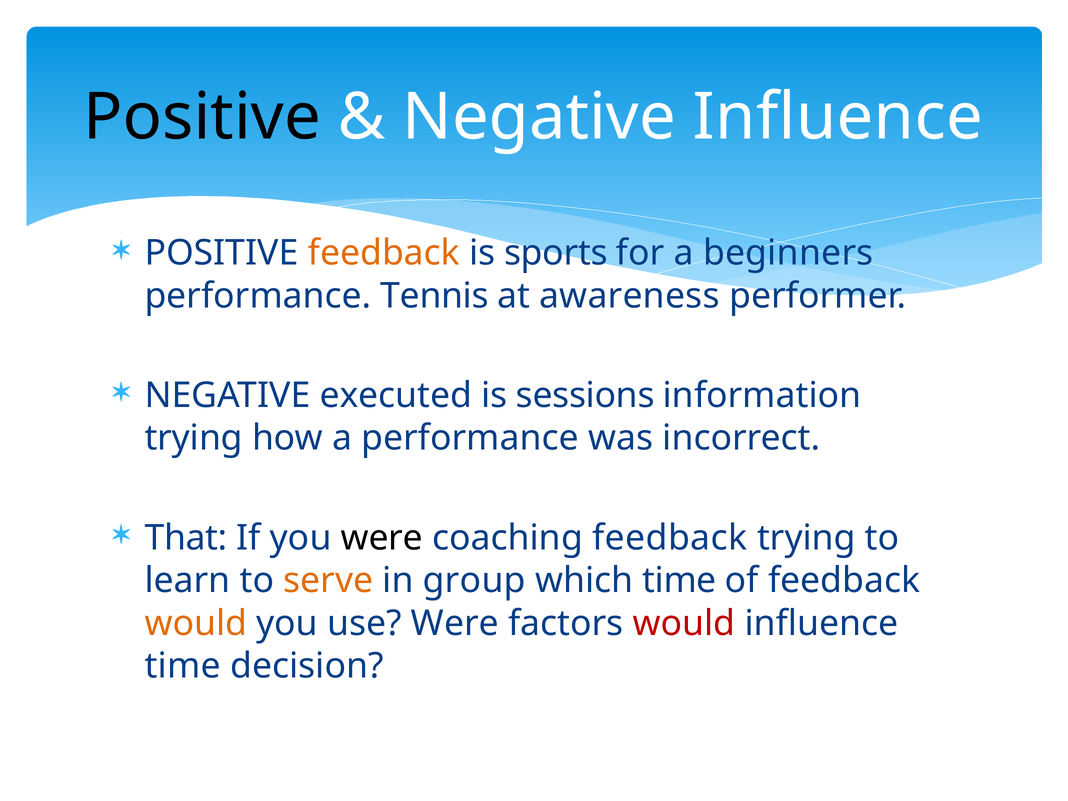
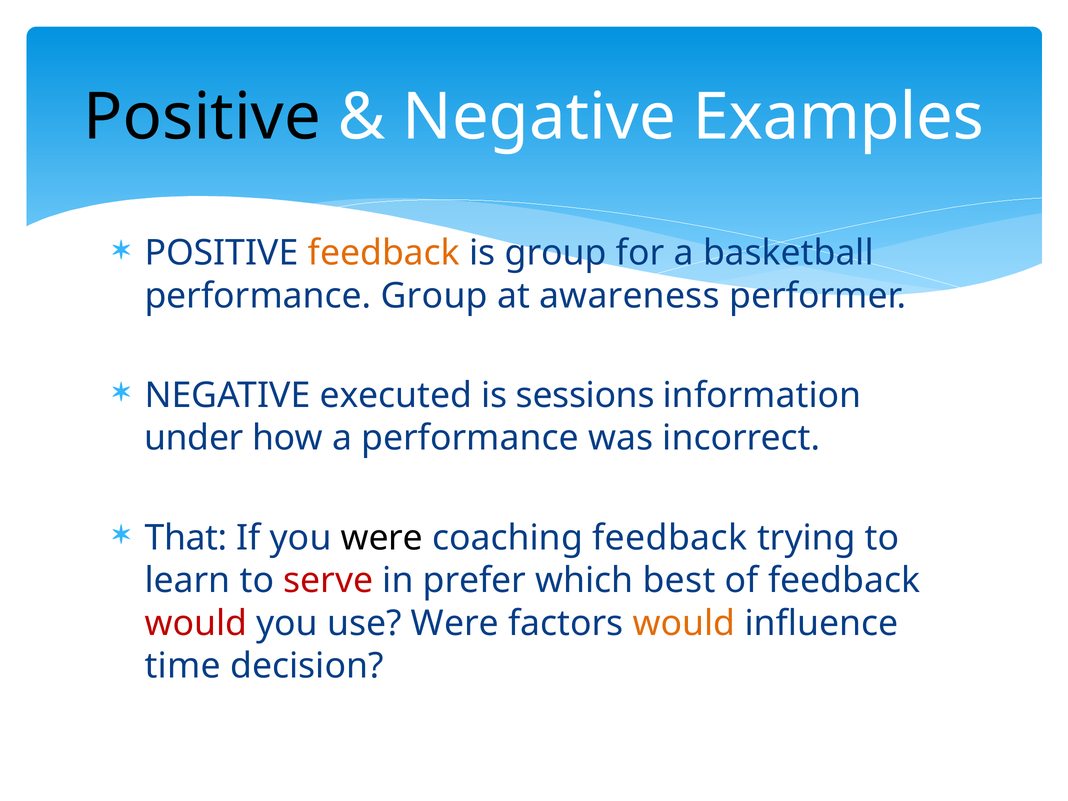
Negative Influence: Influence -> Examples
is sports: sports -> group
beginners: beginners -> basketball
performance Tennis: Tennis -> Group
trying at (194, 438): trying -> under
serve colour: orange -> red
group: group -> prefer
which time: time -> best
would at (196, 623) colour: orange -> red
would at (684, 623) colour: red -> orange
